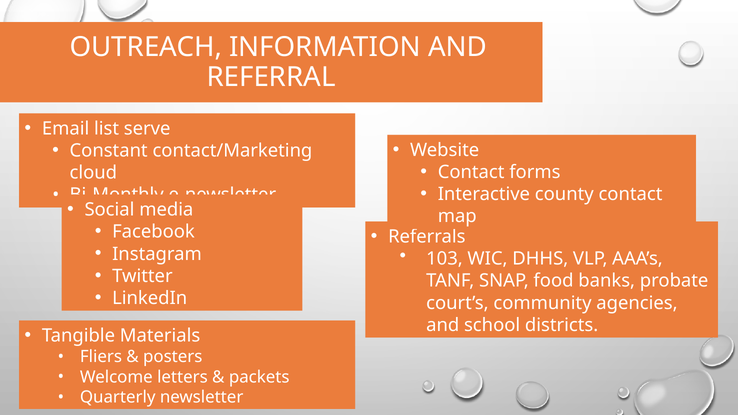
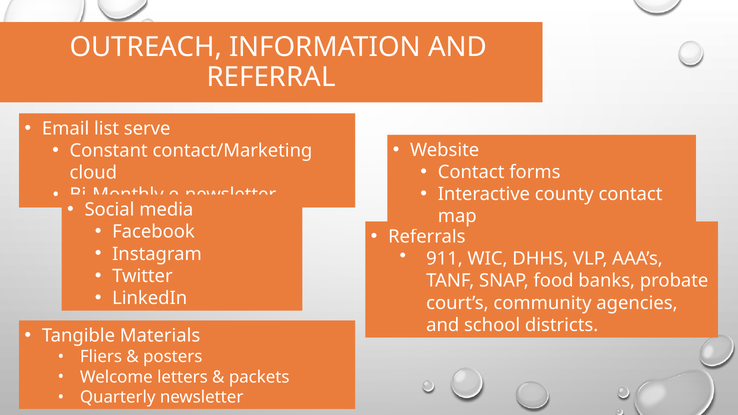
103: 103 -> 911
